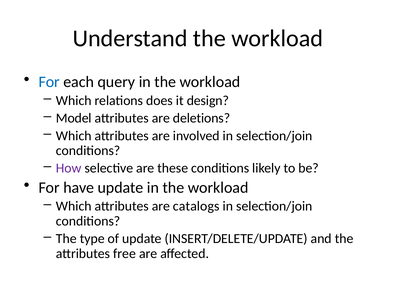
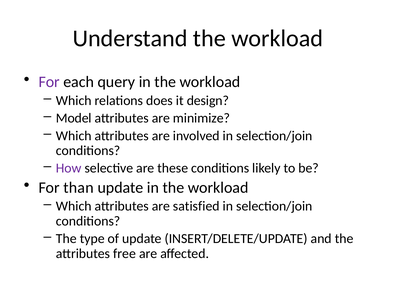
For at (49, 82) colour: blue -> purple
deletions: deletions -> minimize
have: have -> than
catalogs: catalogs -> satisfied
